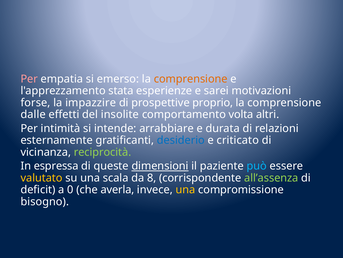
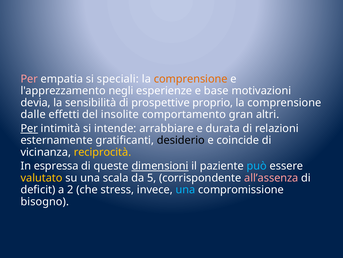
emerso: emerso -> speciali
stata: stata -> negli
sarei: sarei -> base
forse: forse -> devia
impazzire: impazzire -> sensibilità
volta: volta -> gran
Per at (29, 128) underline: none -> present
desiderio colour: blue -> black
criticato: criticato -> coincide
reciprocità colour: light green -> yellow
8: 8 -> 5
all’assenza colour: light green -> pink
0: 0 -> 2
averla: averla -> stress
una at (185, 189) colour: yellow -> light blue
